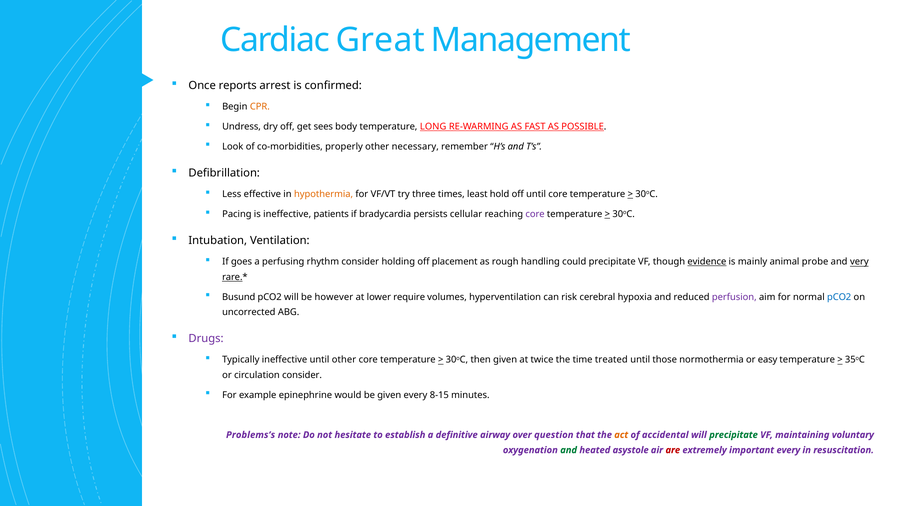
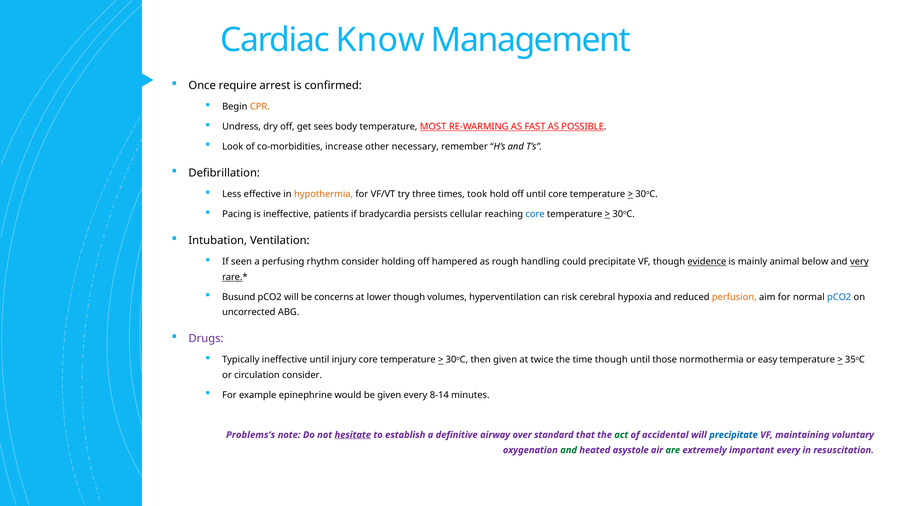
Great: Great -> Know
reports: reports -> require
LONG: LONG -> MOST
properly: properly -> increase
least: least -> took
core at (535, 214) colour: purple -> blue
goes: goes -> seen
placement: placement -> hampered
probe: probe -> below
however: however -> concerns
lower require: require -> though
perfusion colour: purple -> orange
until other: other -> injury
time treated: treated -> though
8-15: 8-15 -> 8-14
hesitate underline: none -> present
question: question -> standard
act colour: orange -> green
precipitate at (734, 435) colour: green -> blue
are colour: red -> green
